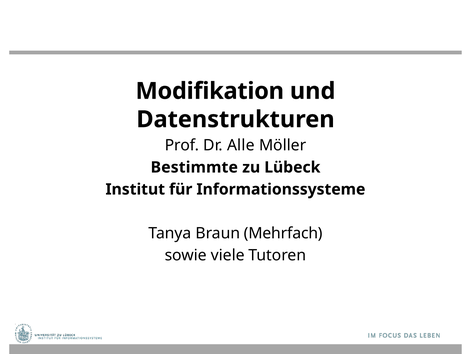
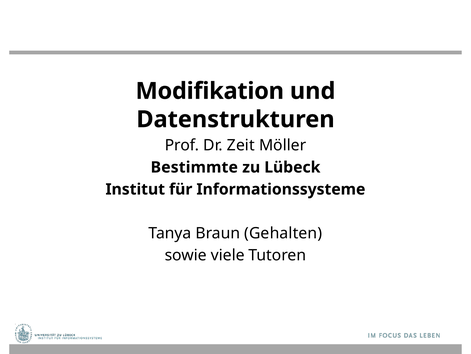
Alle: Alle -> Zeit
Mehrfach: Mehrfach -> Gehalten
